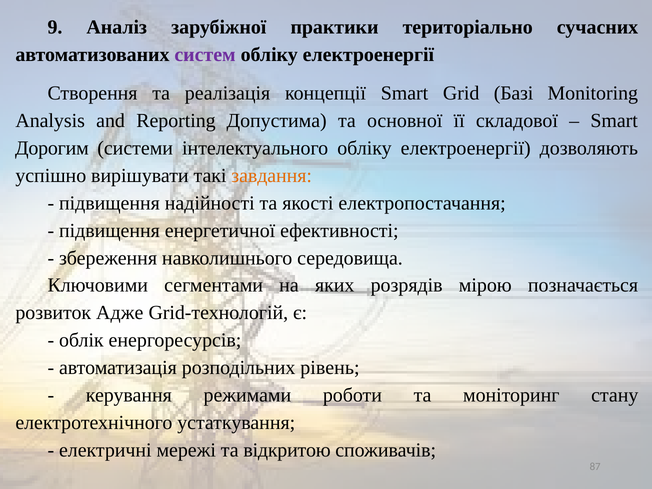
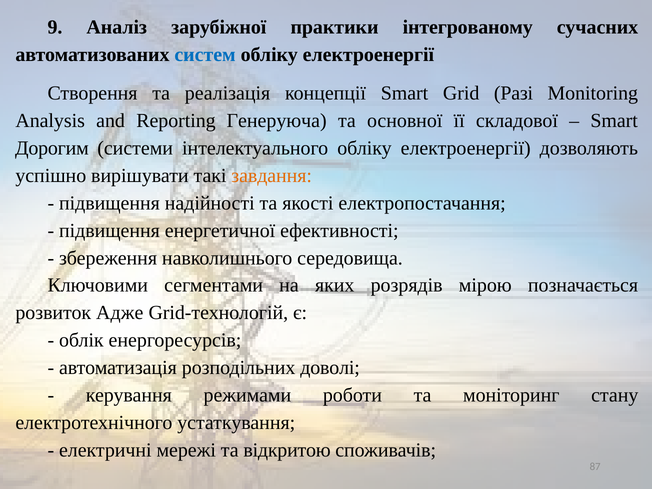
територіально: територіально -> інтегрованому
систем colour: purple -> blue
Базі: Базі -> Разі
Допустима: Допустима -> Генеруюча
рівень: рівень -> доволі
